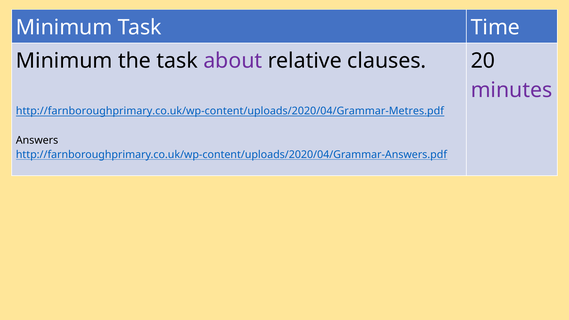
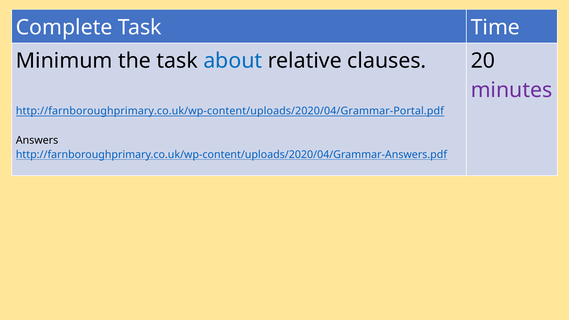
Minimum at (64, 28): Minimum -> Complete
about colour: purple -> blue
http://farnboroughprimary.co.uk/wp-content/uploads/2020/04/Grammar-Metres.pdf: http://farnboroughprimary.co.uk/wp-content/uploads/2020/04/Grammar-Metres.pdf -> http://farnboroughprimary.co.uk/wp-content/uploads/2020/04/Grammar-Portal.pdf
